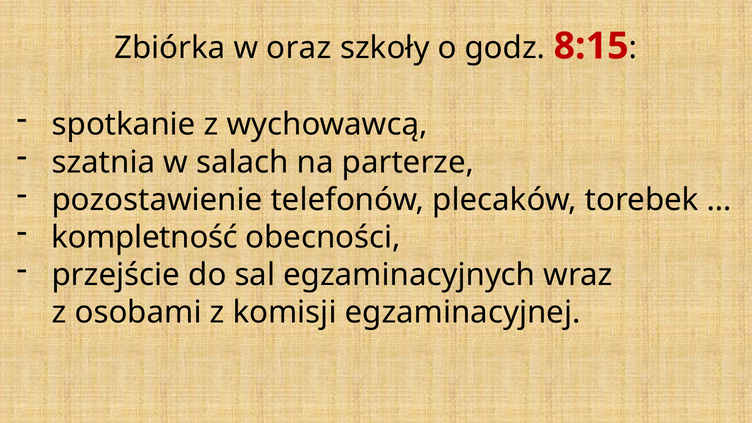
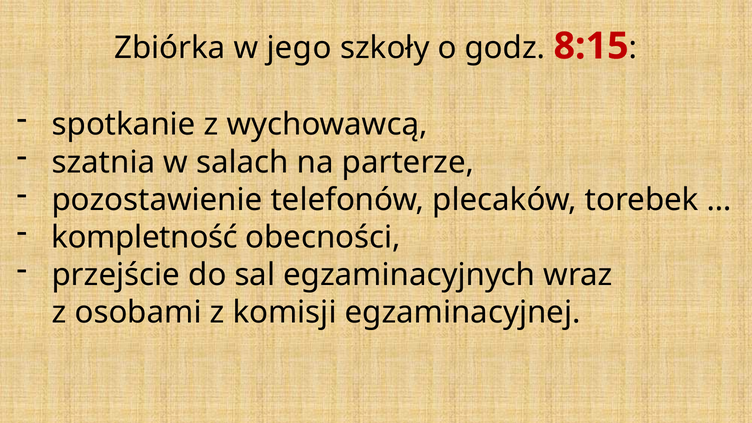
oraz: oraz -> jego
